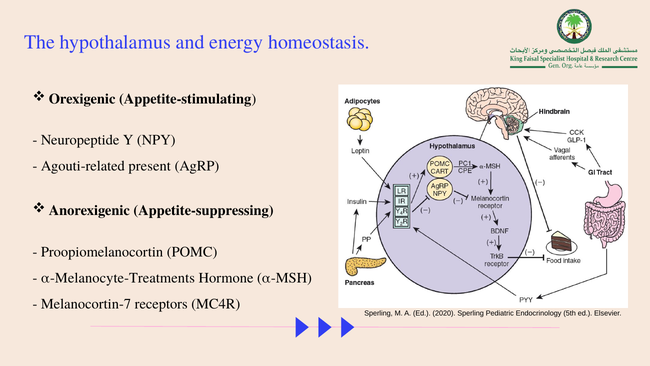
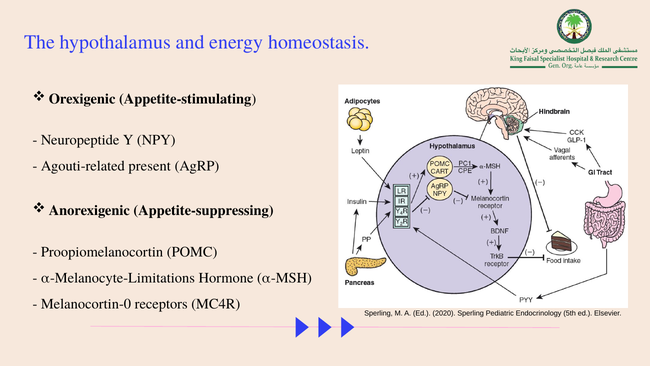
α-Melanocyte-Treatments: α-Melanocyte-Treatments -> α-Melanocyte-Limitations
Melanocortin-7: Melanocortin-7 -> Melanocortin-0
